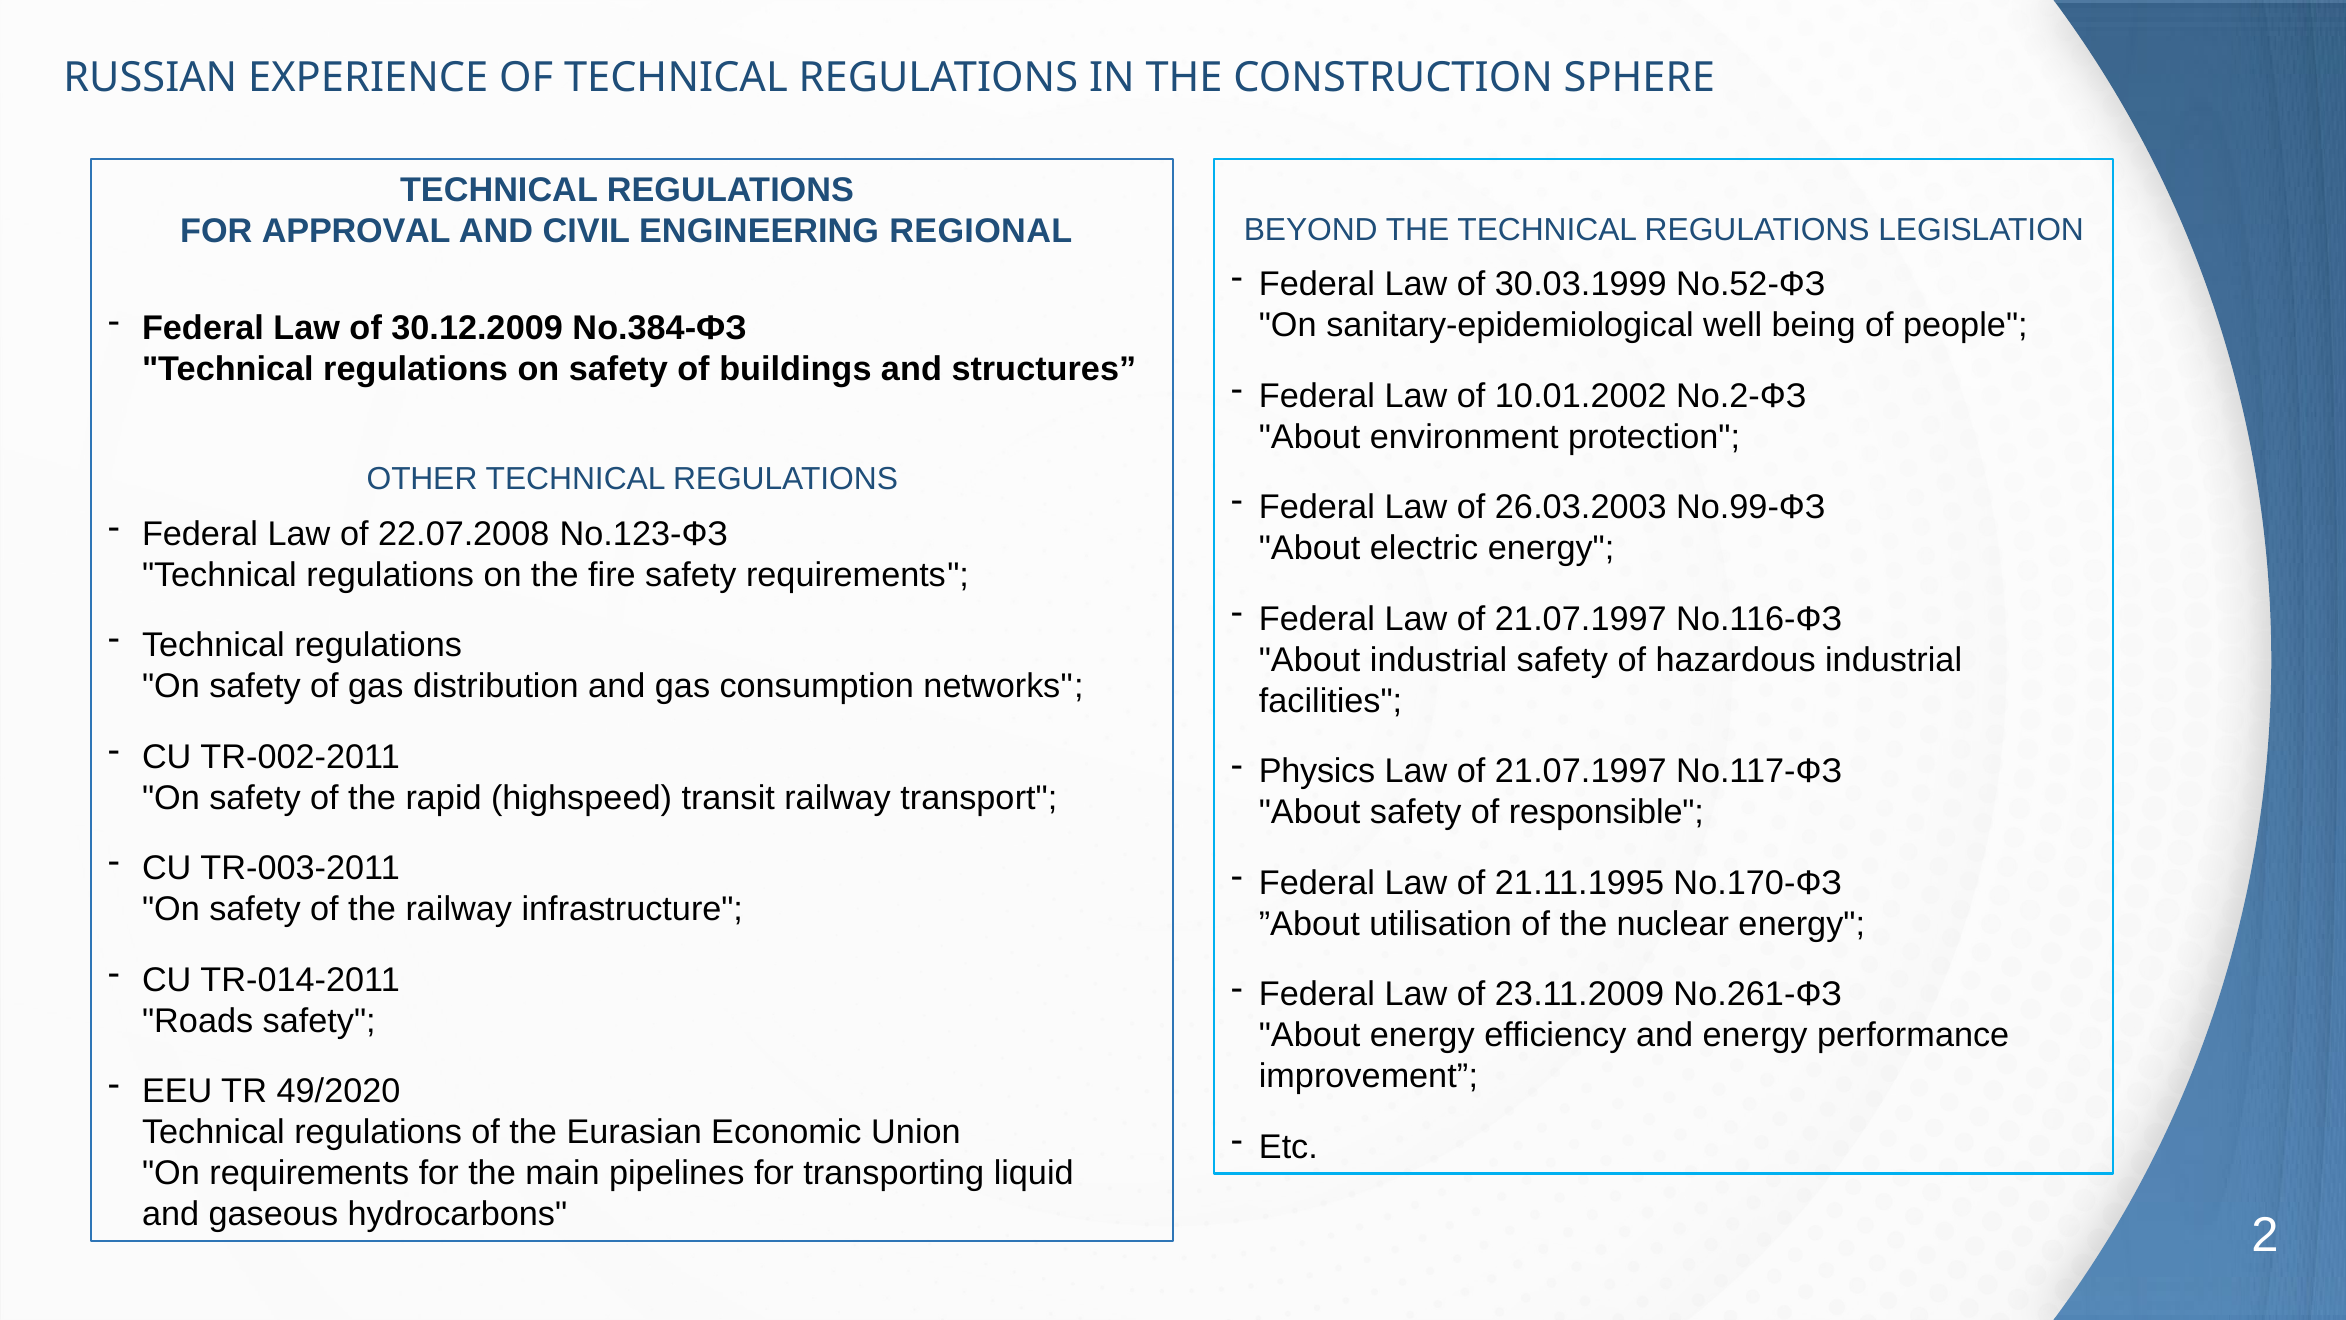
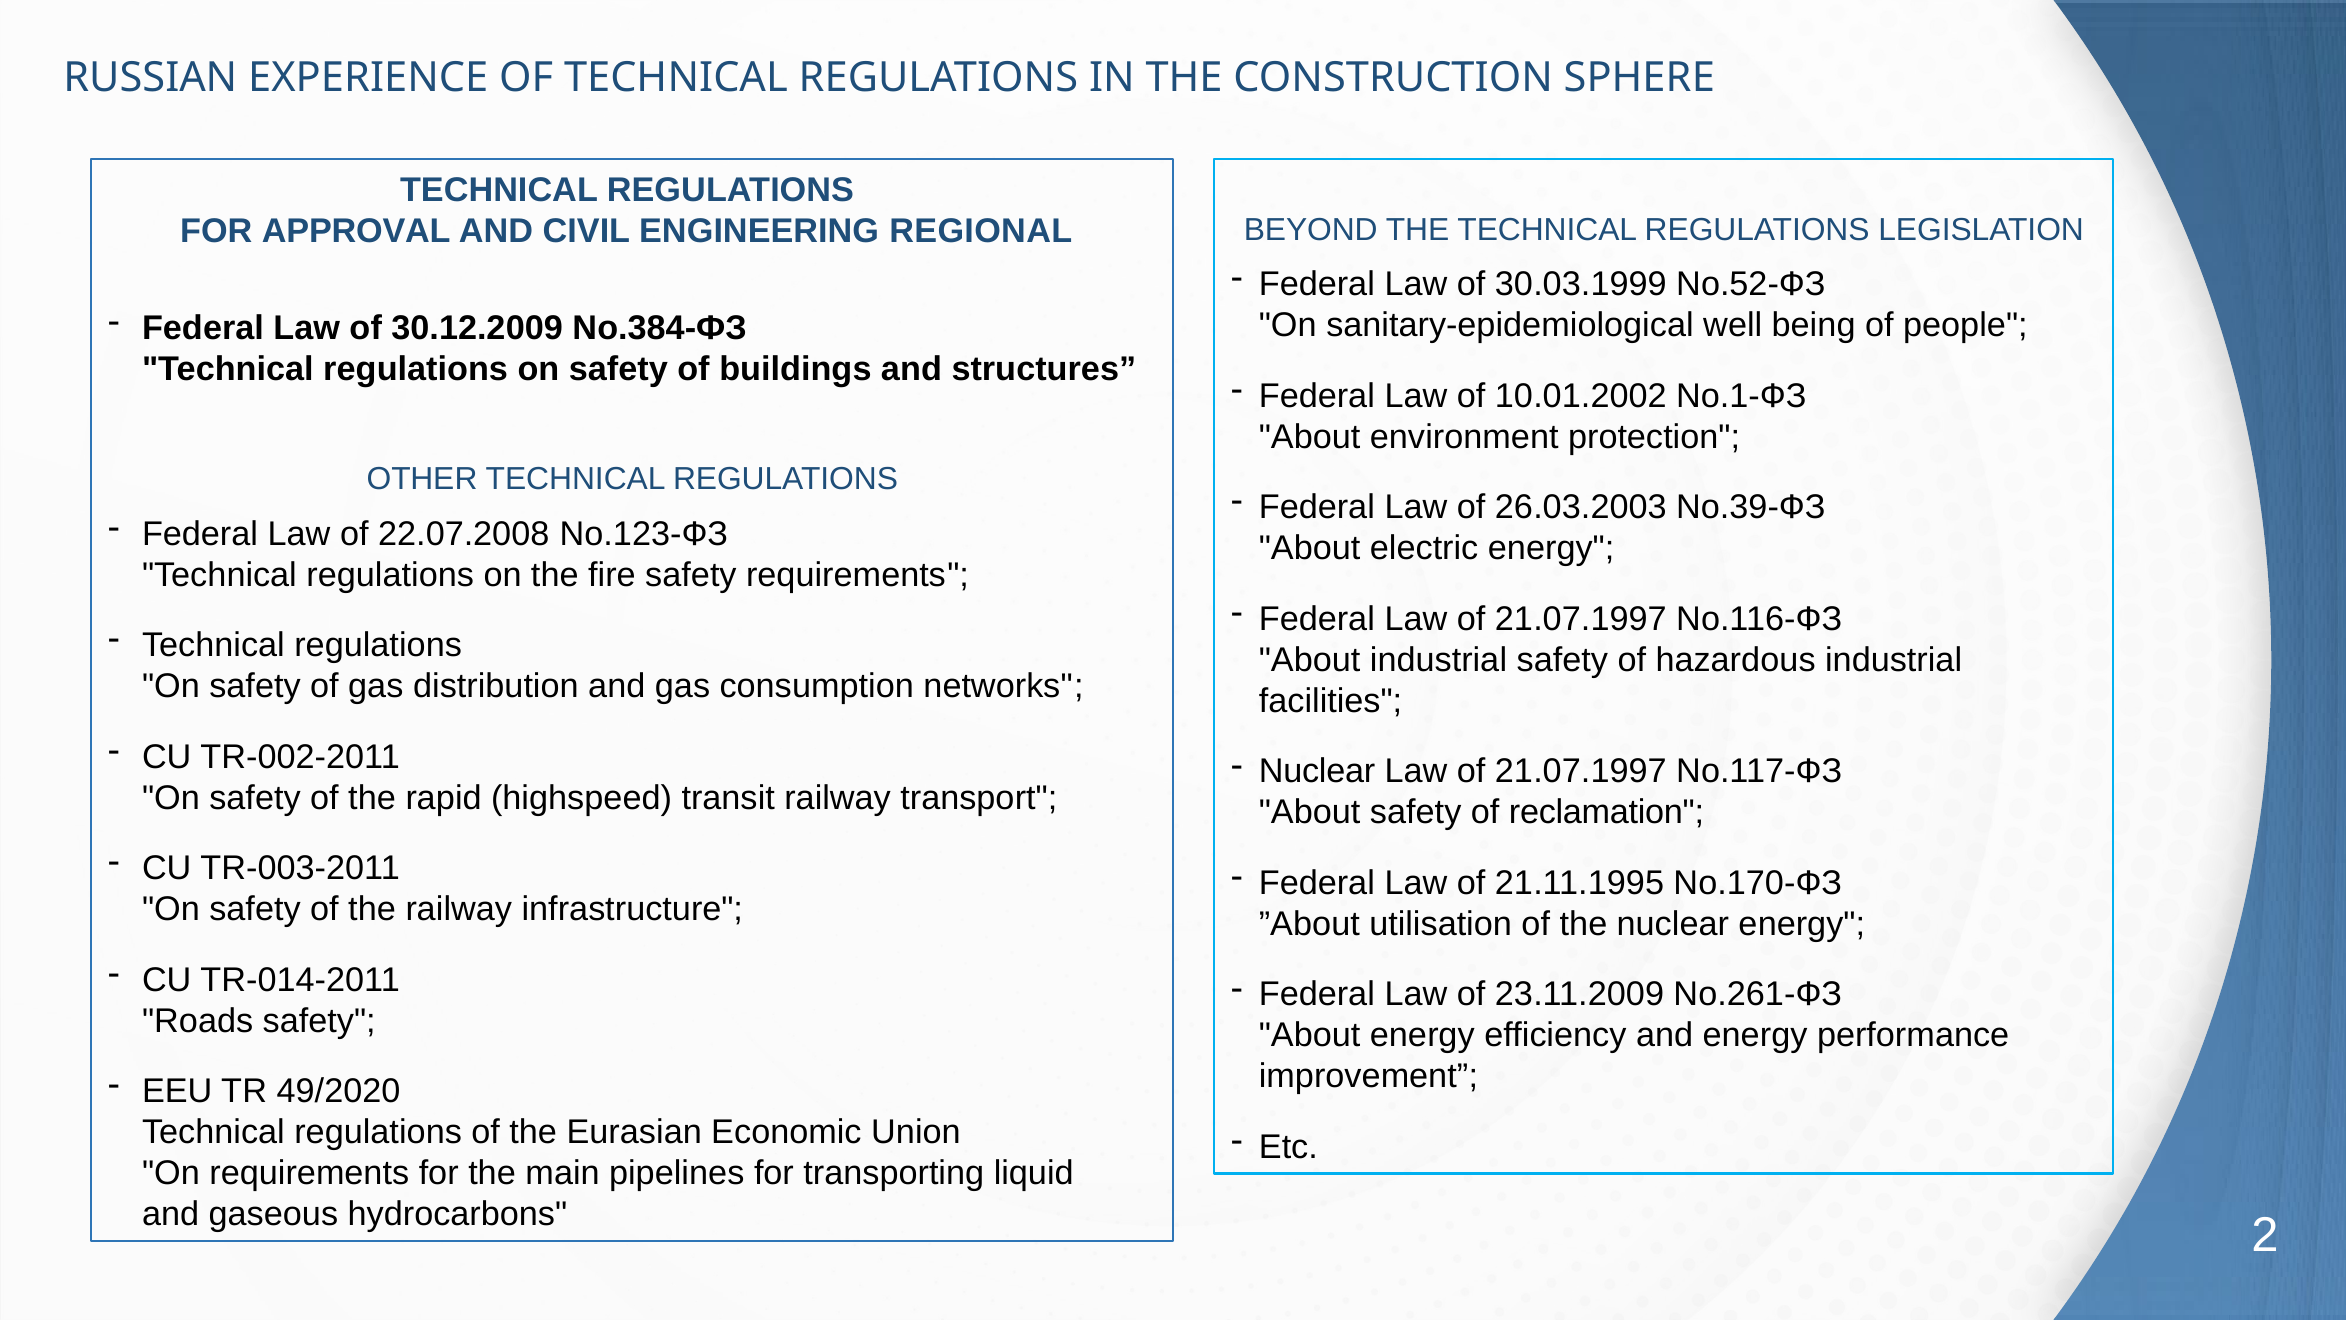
No.2-ФЗ: No.2-ФЗ -> No.1-ФЗ
No.99-ФЗ: No.99-ФЗ -> No.39-ФЗ
Physics at (1317, 771): Physics -> Nuclear
responsible: responsible -> reclamation
